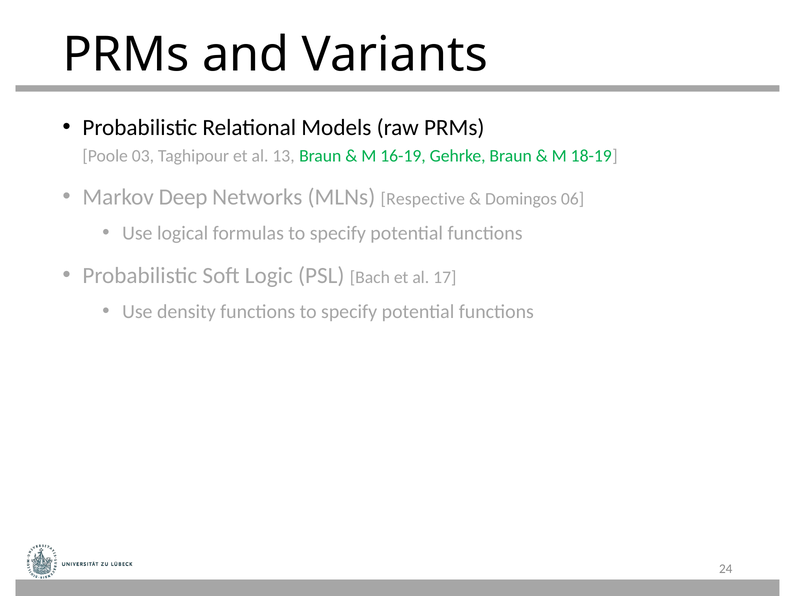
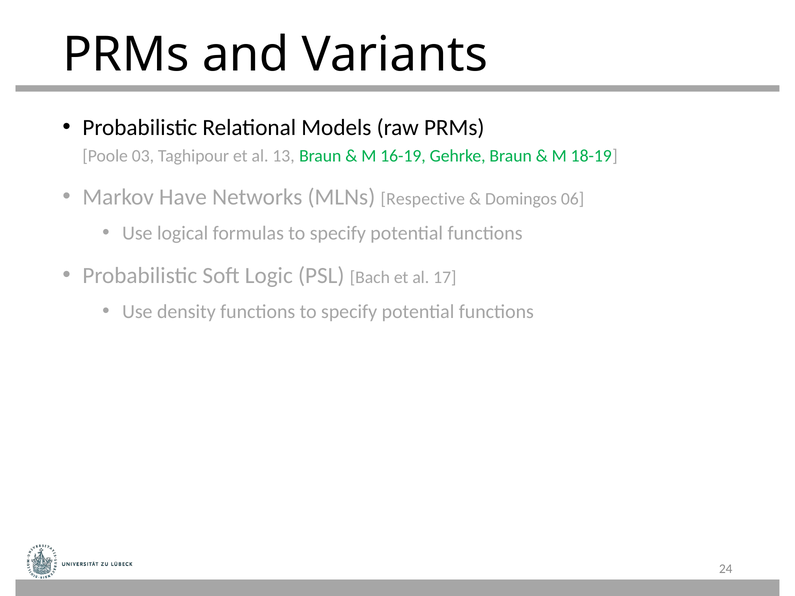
Deep: Deep -> Have
